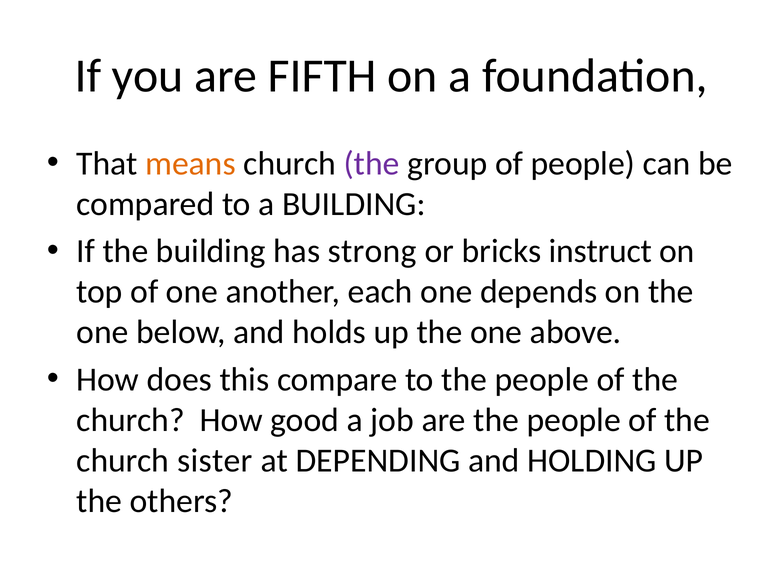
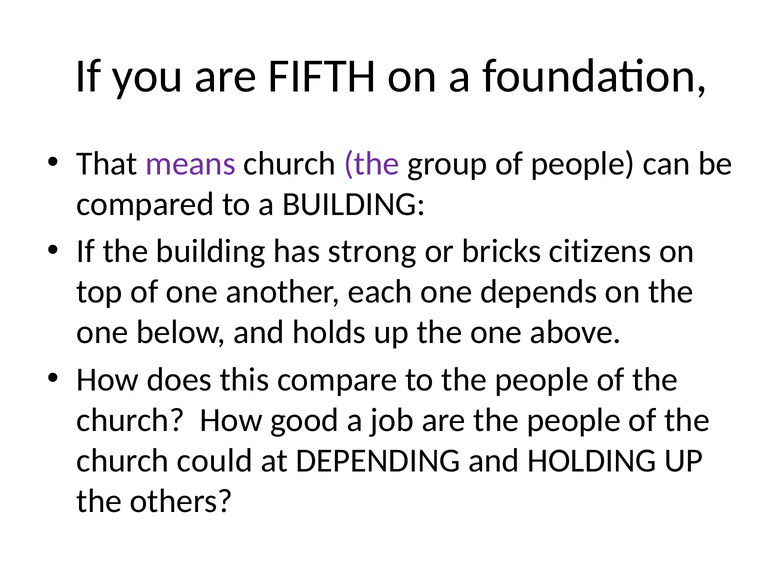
means colour: orange -> purple
instruct: instruct -> citizens
sister: sister -> could
